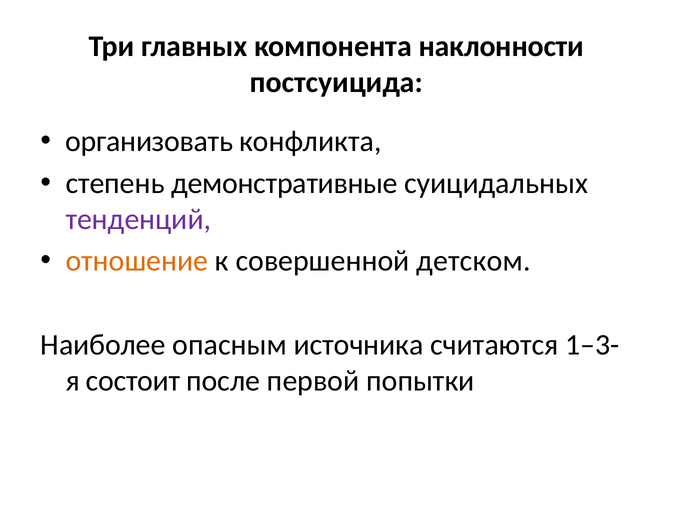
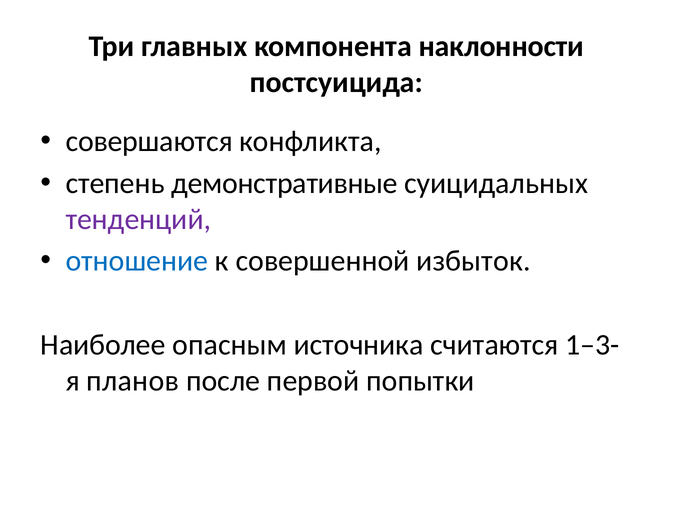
организовать: организовать -> совершаются
отношение colour: orange -> blue
детском: детском -> избыток
состоит: состоит -> планов
